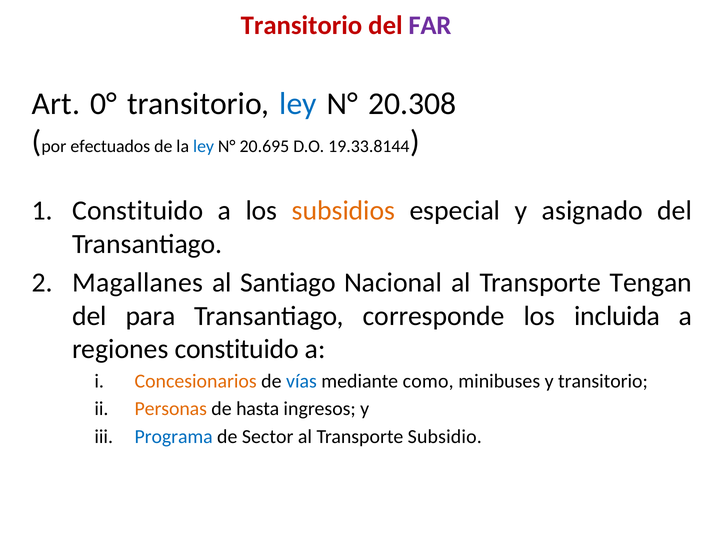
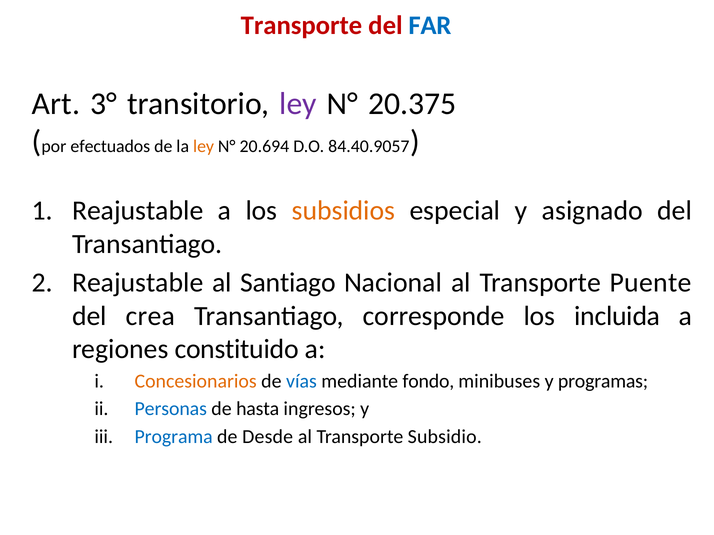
Transitorio at (301, 26): Transitorio -> Transporte
FAR colour: purple -> blue
0°: 0° -> 3°
ley at (298, 104) colour: blue -> purple
20.308: 20.308 -> 20.375
ley at (204, 147) colour: blue -> orange
20.695: 20.695 -> 20.694
19.33.8144: 19.33.8144 -> 84.40.9057
Constituido at (138, 211): Constituido -> Reajustable
Magallanes at (138, 283): Magallanes -> Reajustable
Tengan: Tengan -> Puente
para: para -> crea
como: como -> fondo
y transitorio: transitorio -> programas
Personas colour: orange -> blue
Sector: Sector -> Desde
